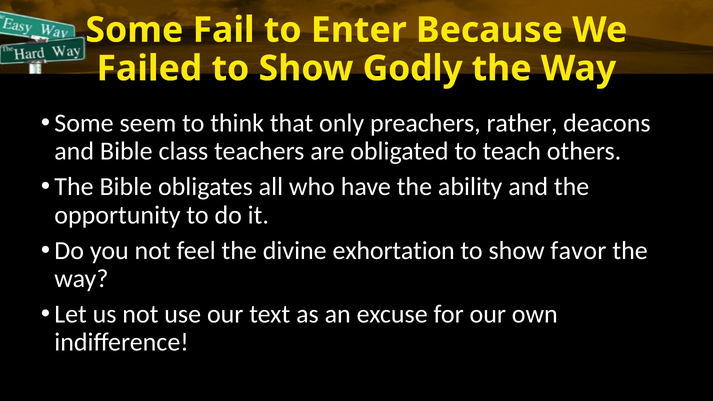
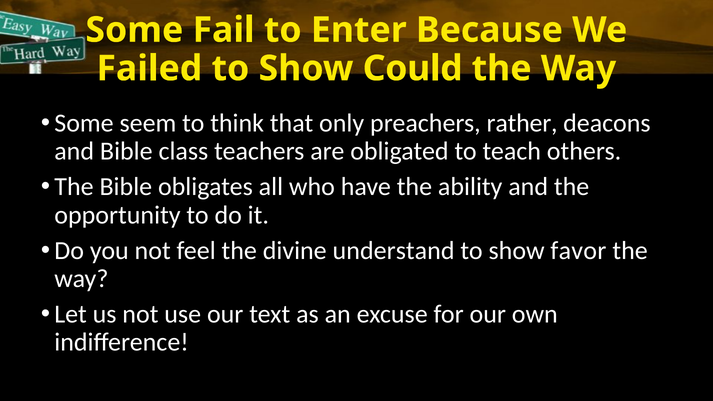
Godly: Godly -> Could
exhortation: exhortation -> understand
